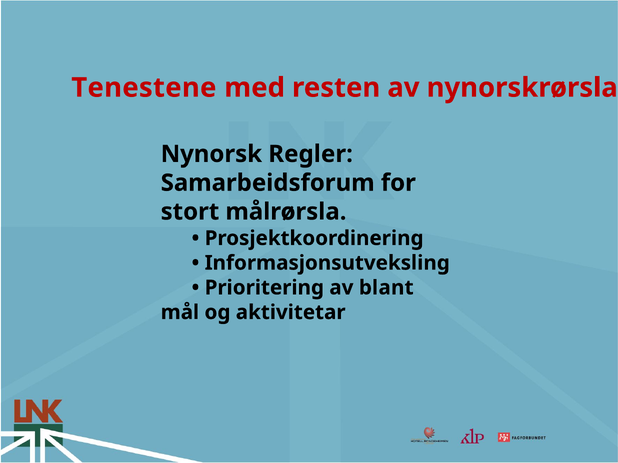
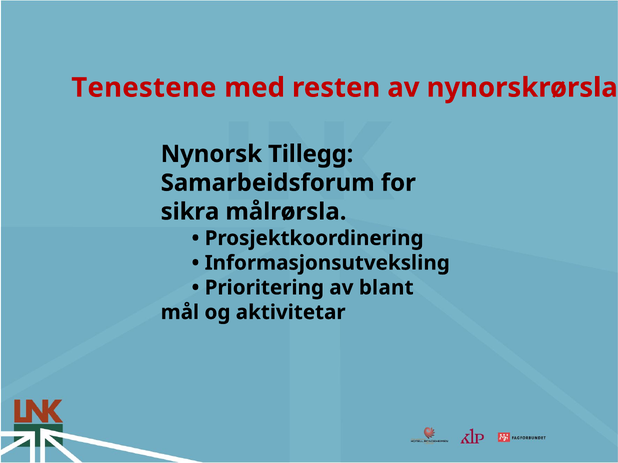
Regler: Regler -> Tillegg
stort: stort -> sikra
